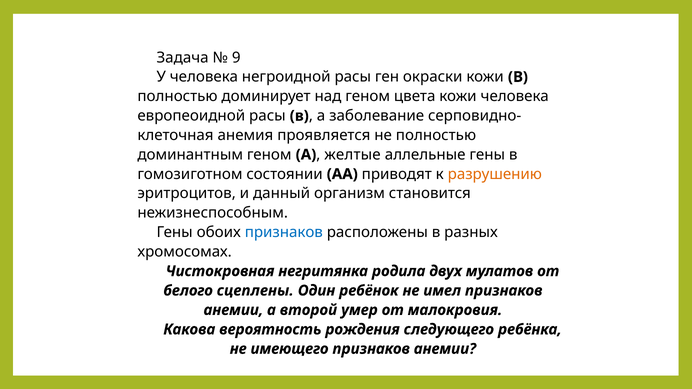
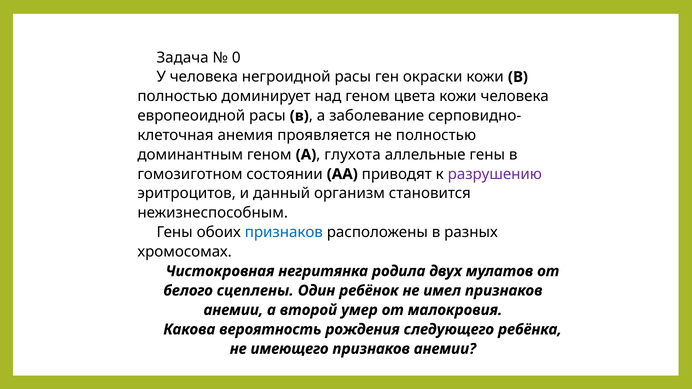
9: 9 -> 0
желтые: желтые -> глухота
разрушению colour: orange -> purple
